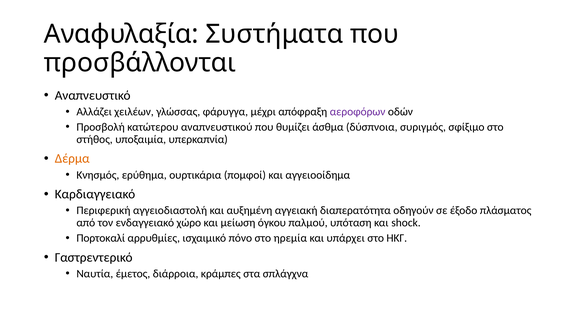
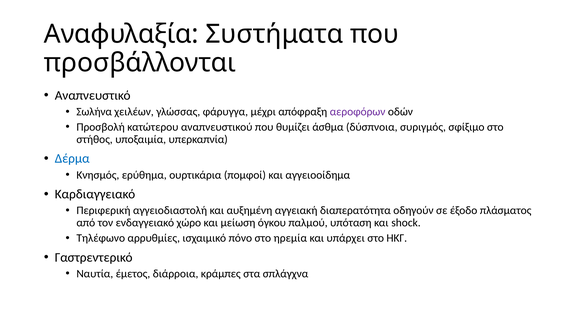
Αλλάζει: Αλλάζει -> Σωλήνα
Δέρμα colour: orange -> blue
Πορτοκαλί: Πορτοκαλί -> Τηλέφωνο
